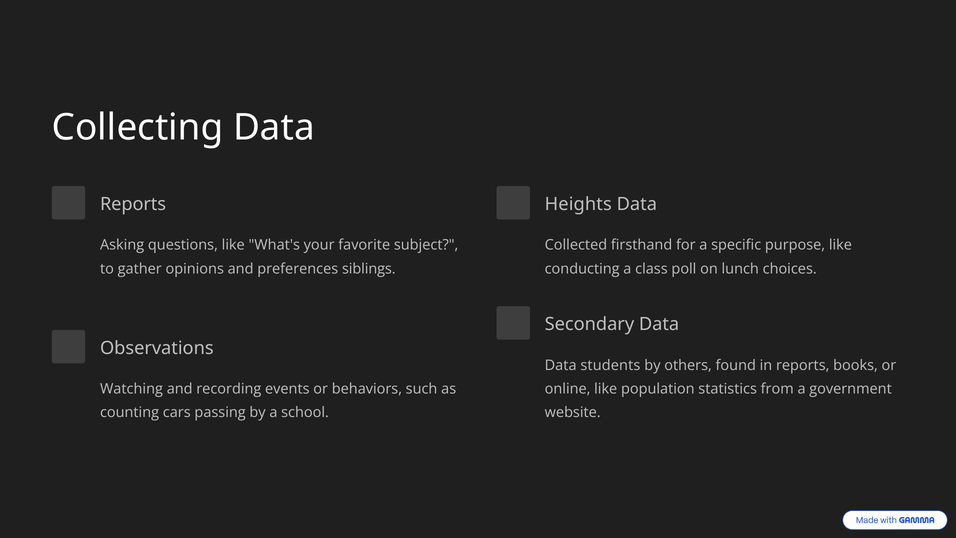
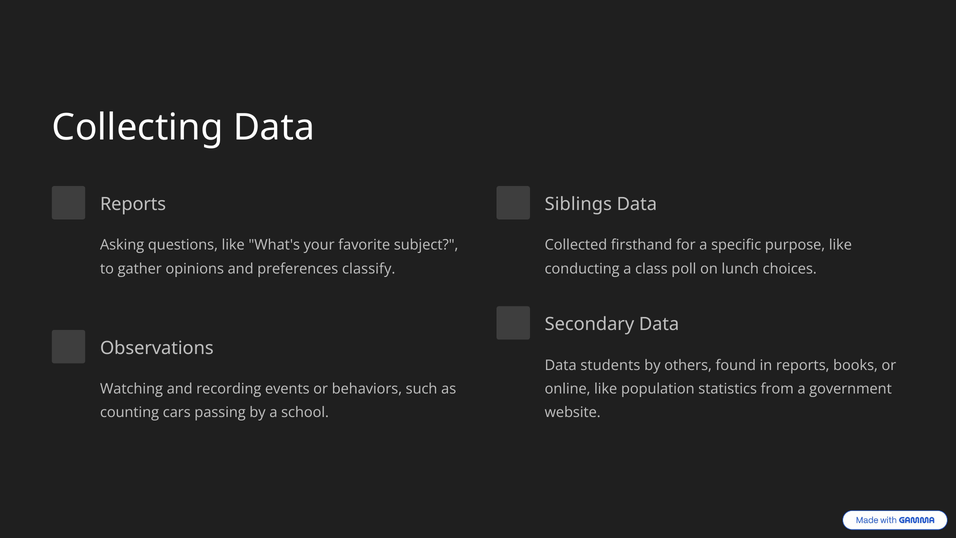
Heights: Heights -> Siblings
siblings: siblings -> classify
